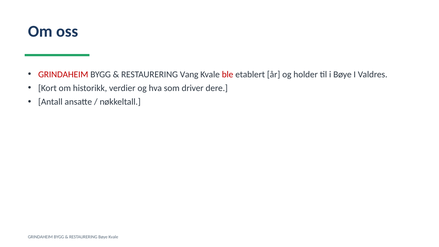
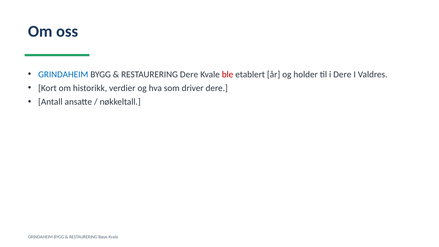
GRINDAHEIM at (63, 74) colour: red -> blue
RESTAURERING Vang: Vang -> Dere
i Bøye: Bøye -> Dere
